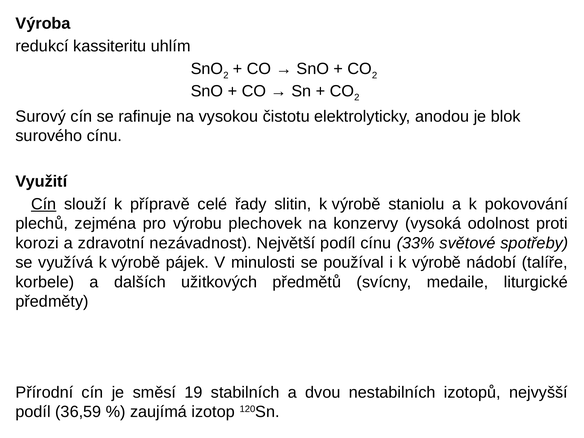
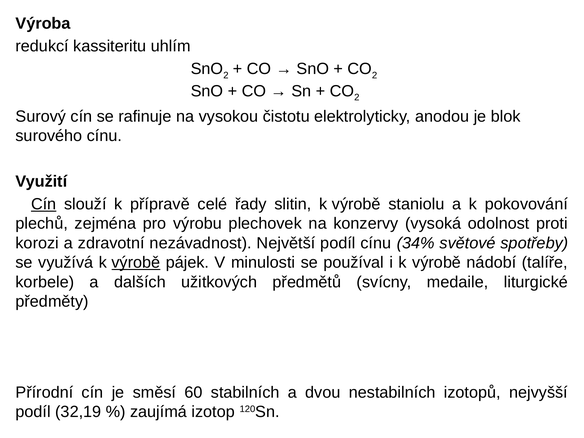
33%: 33% -> 34%
výrobě at (136, 263) underline: none -> present
19: 19 -> 60
36,59: 36,59 -> 32,19
